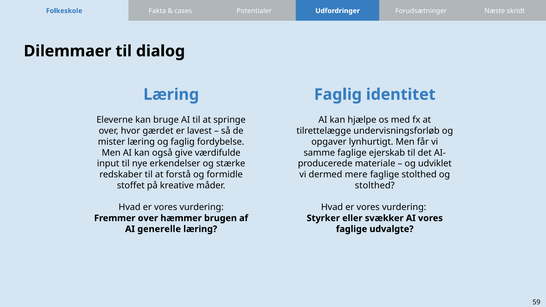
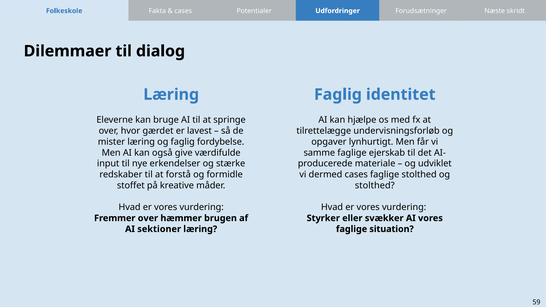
dermed mere: mere -> cases
generelle: generelle -> sektioner
udvalgte: udvalgte -> situation
